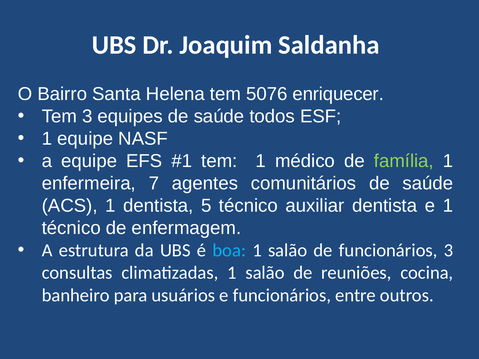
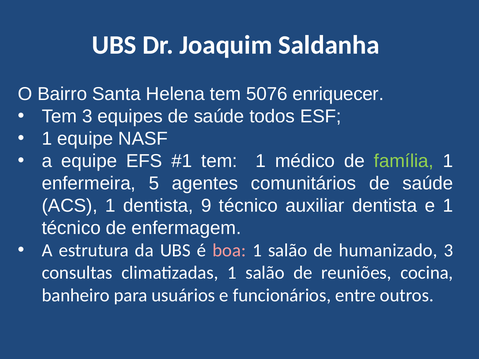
7: 7 -> 5
5: 5 -> 9
boa colour: light blue -> pink
de funcionários: funcionários -> humanizado
